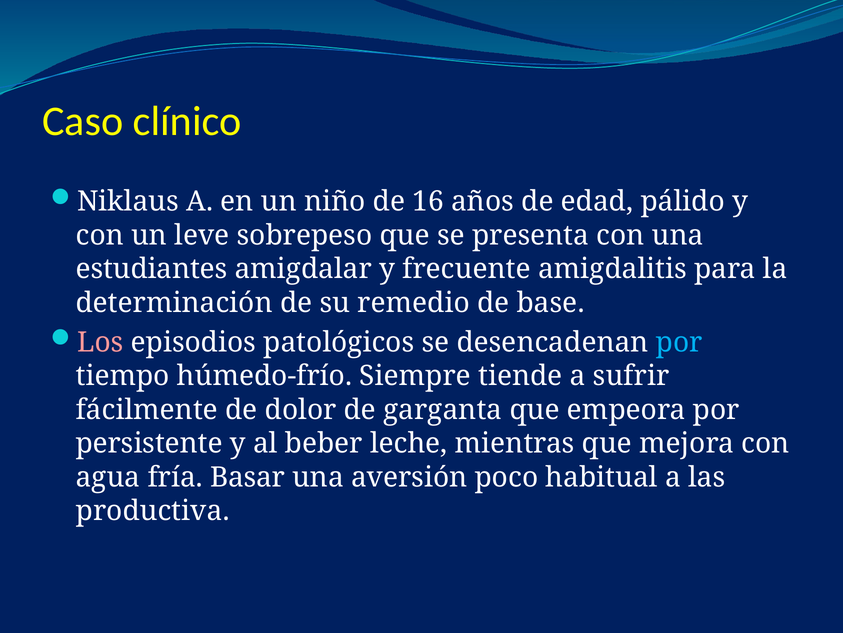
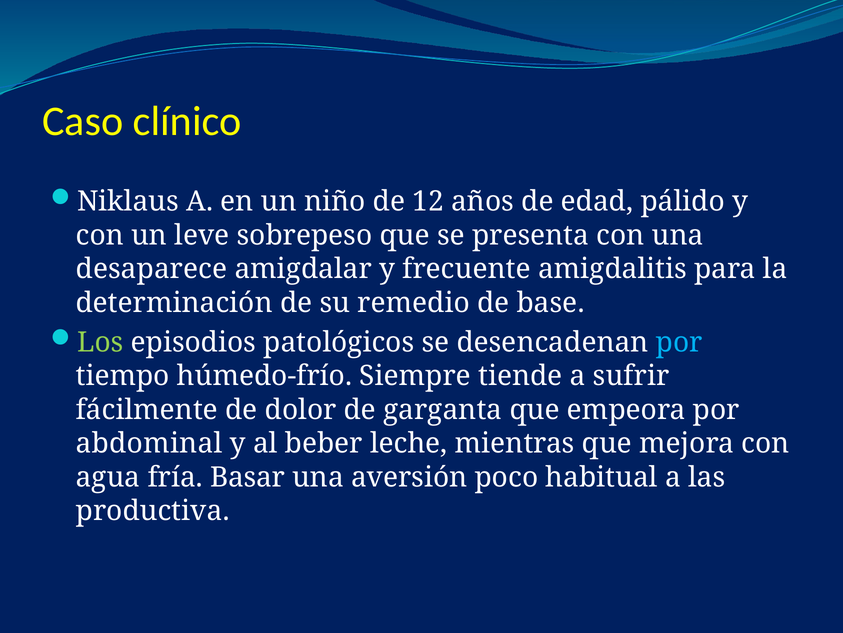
16: 16 -> 12
estudiantes: estudiantes -> desaparece
Los colour: pink -> light green
persistente: persistente -> abdominal
